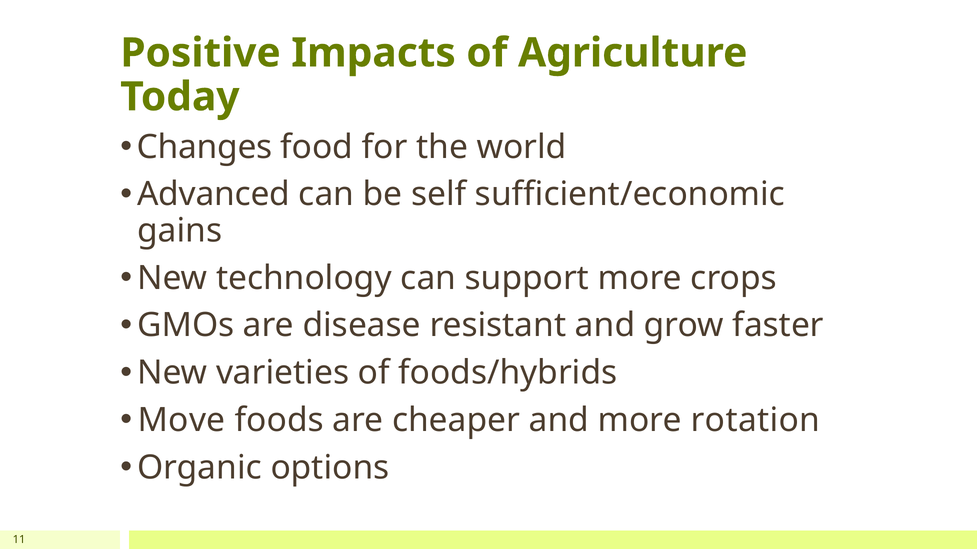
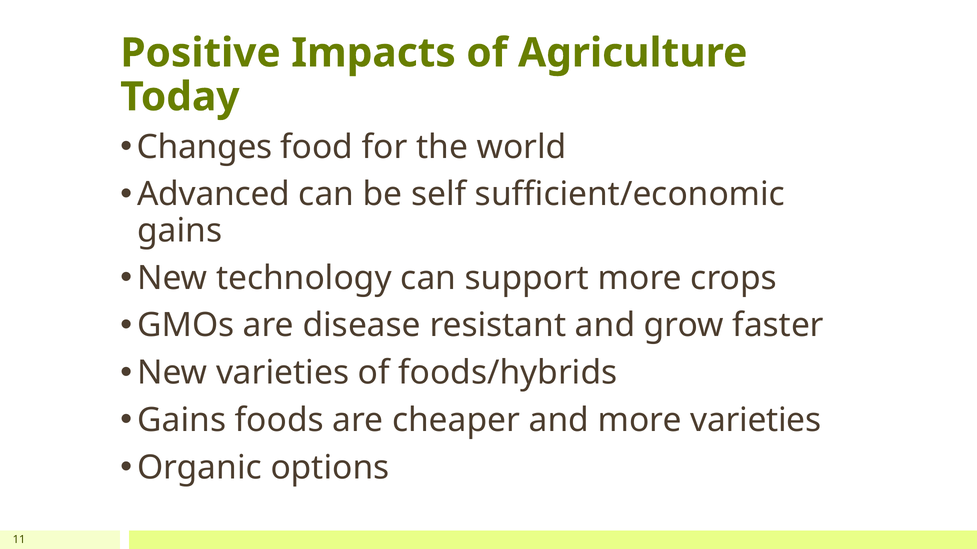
Move at (181, 421): Move -> Gains
more rotation: rotation -> varieties
